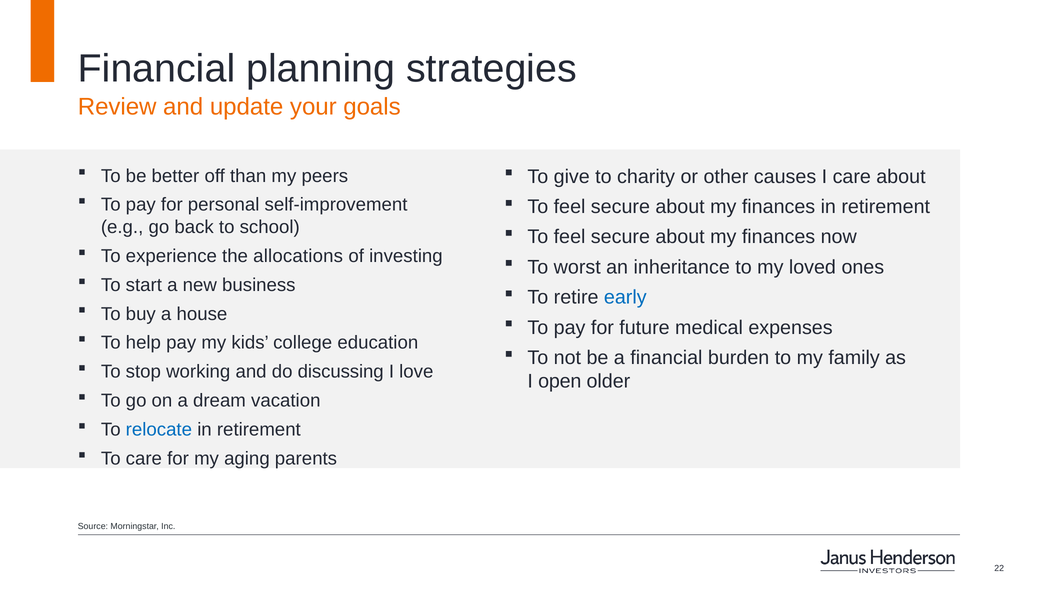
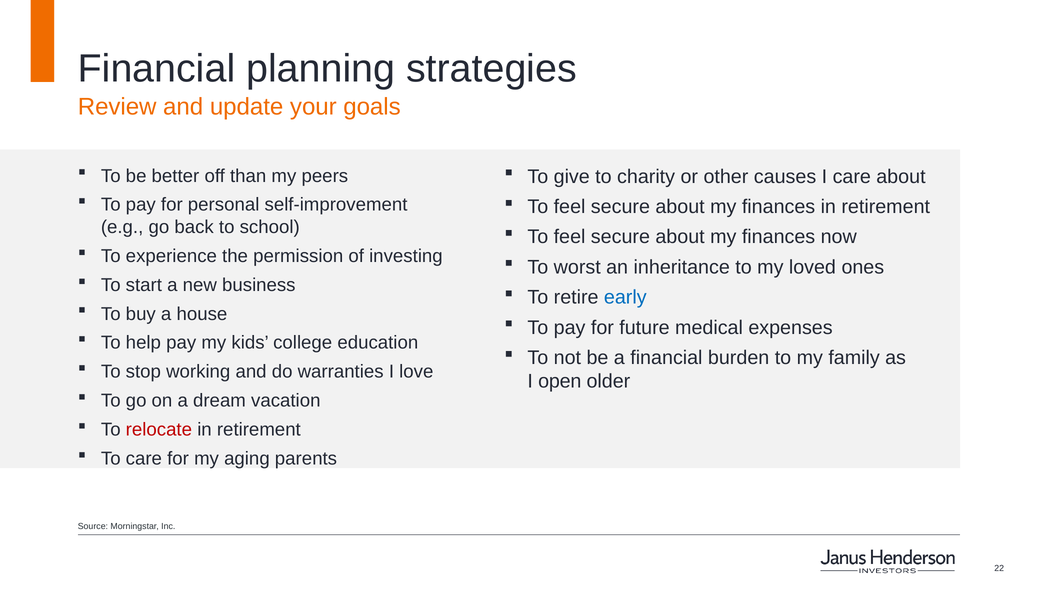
allocations: allocations -> permission
discussing: discussing -> warranties
relocate colour: blue -> red
